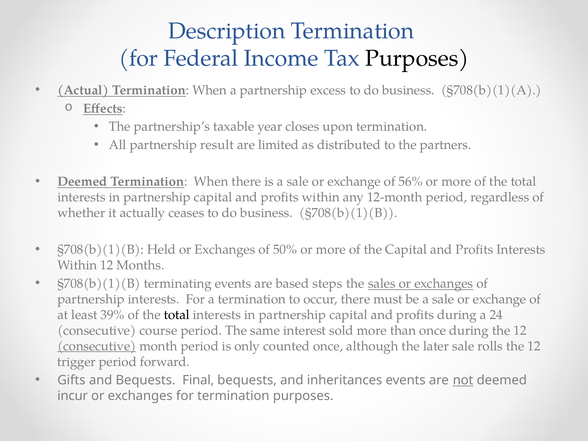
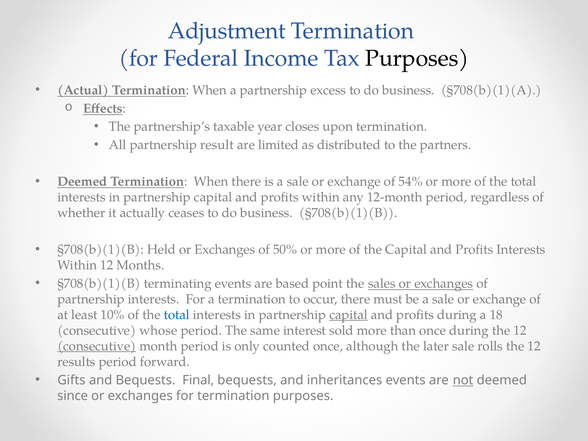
Description: Description -> Adjustment
56%: 56% -> 54%
steps: steps -> point
39%: 39% -> 10%
total at (177, 315) colour: black -> blue
capital at (349, 315) underline: none -> present
24: 24 -> 18
course: course -> whose
trigger: trigger -> results
incur: incur -> since
